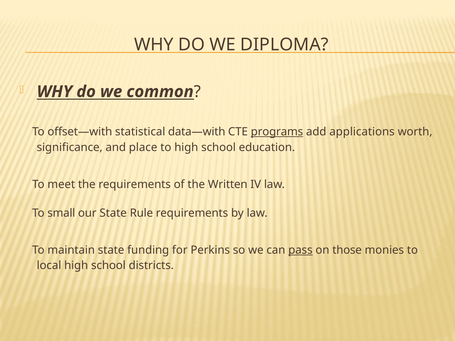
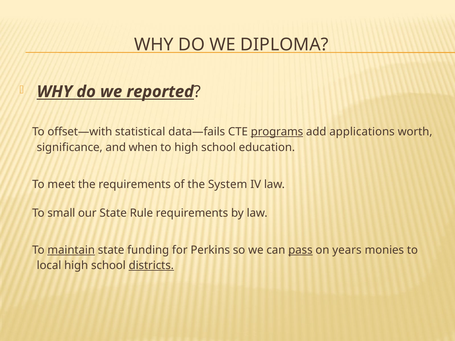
common: common -> reported
data—with: data—with -> data—fails
place: place -> when
Written: Written -> System
maintain underline: none -> present
those: those -> years
districts underline: none -> present
